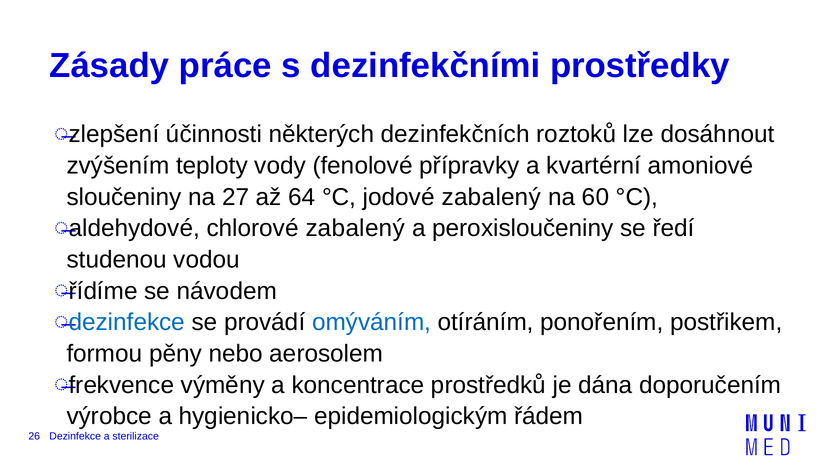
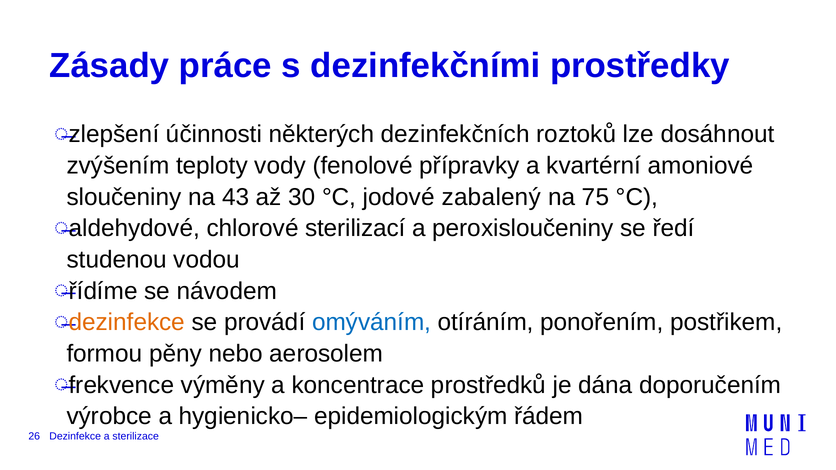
27: 27 -> 43
64: 64 -> 30
60: 60 -> 75
chlorové zabalený: zabalený -> sterilizací
dezinfekce at (127, 323) colour: blue -> orange
